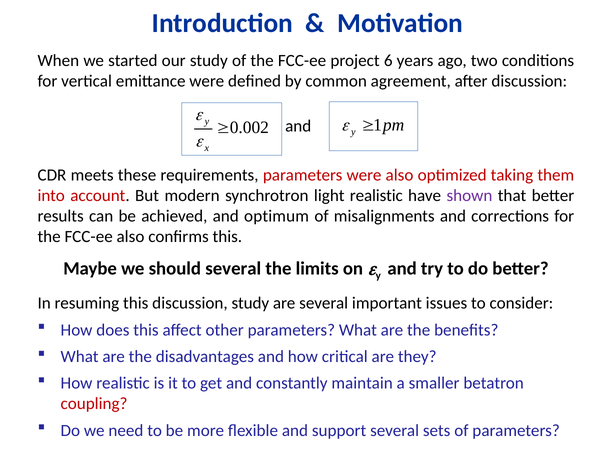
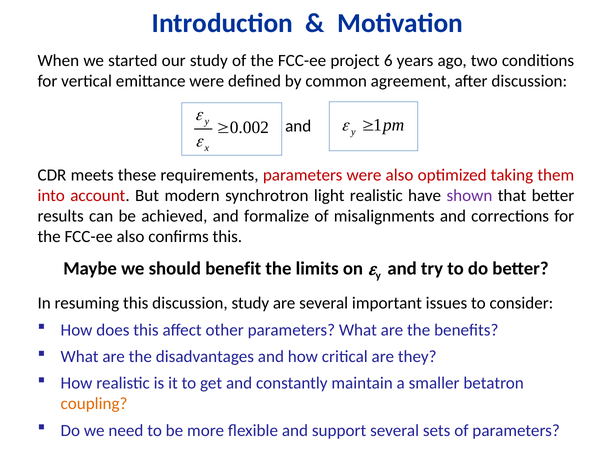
optimum: optimum -> formalize
should several: several -> benefit
coupling colour: red -> orange
